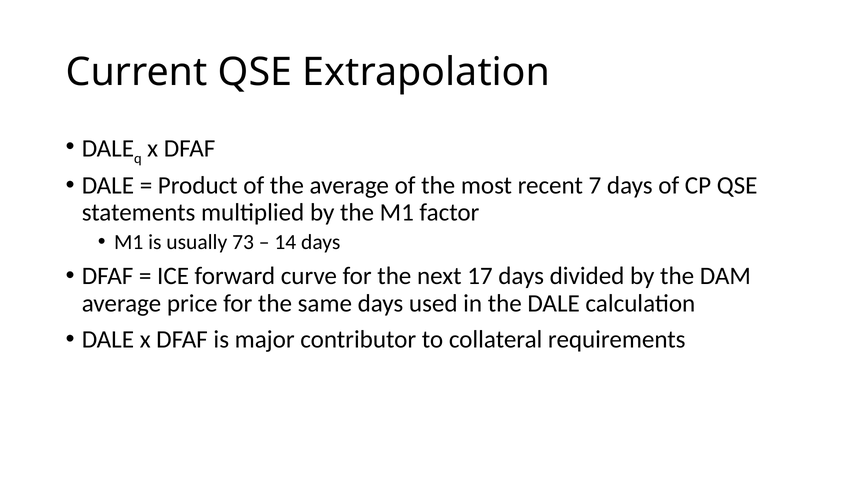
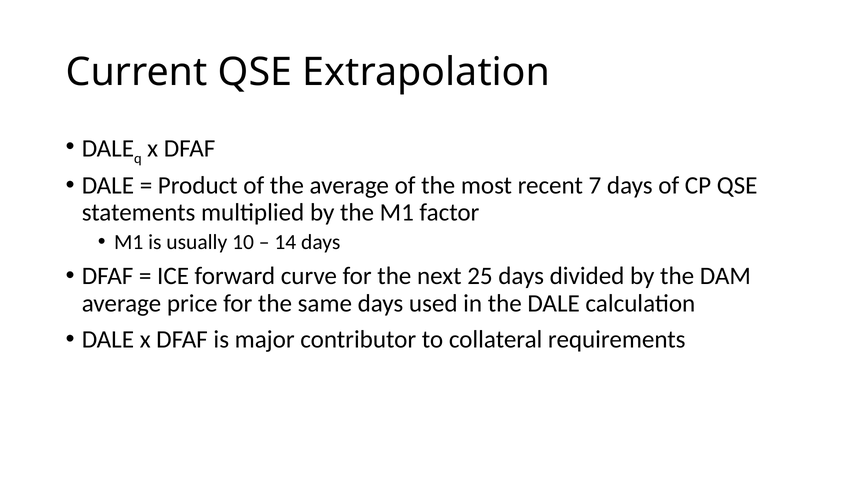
73: 73 -> 10
17: 17 -> 25
